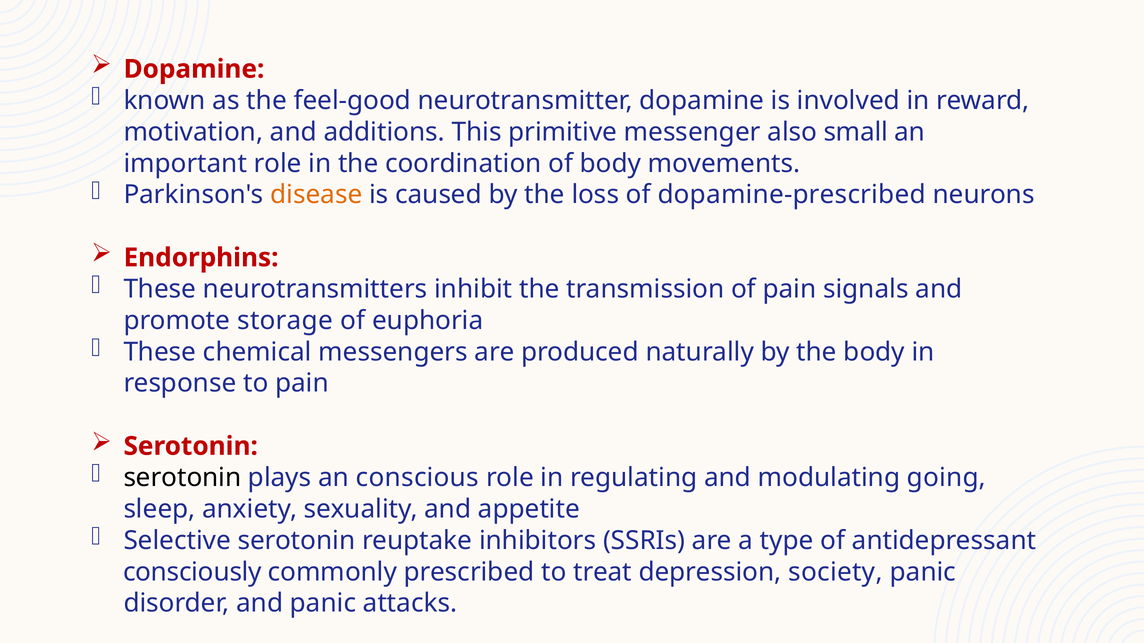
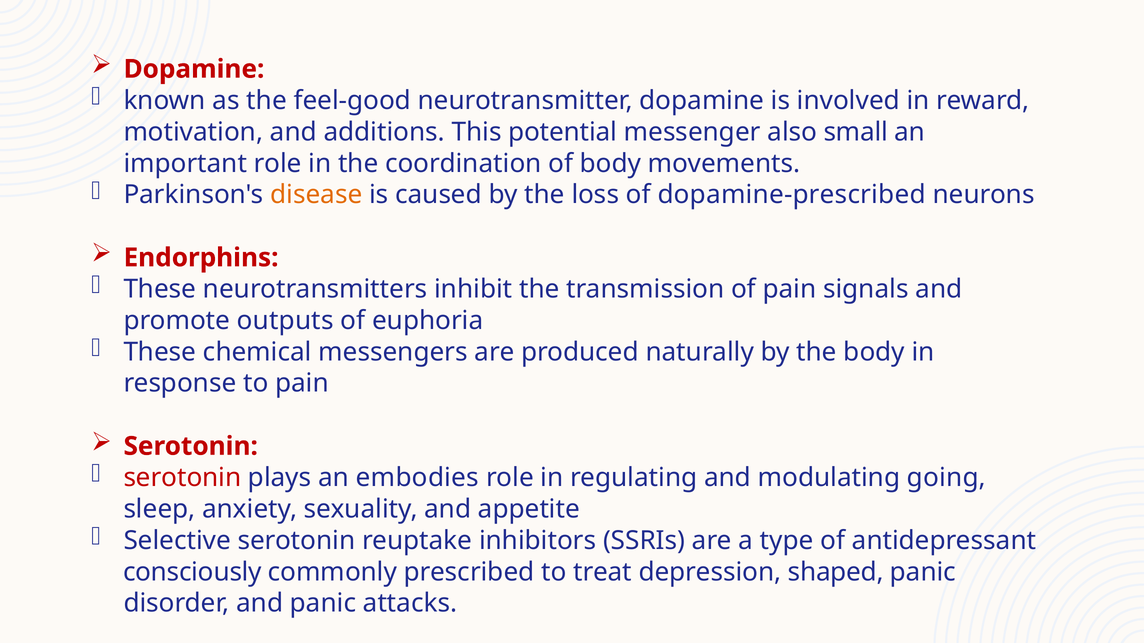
primitive: primitive -> potential
storage: storage -> outputs
serotonin at (182, 478) colour: black -> red
conscious: conscious -> embodies
society: society -> shaped
